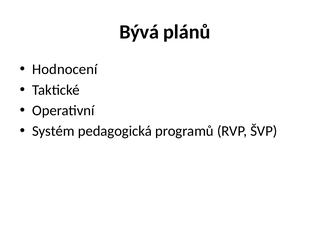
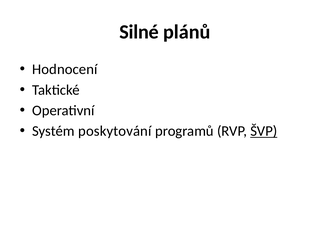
Bývá: Bývá -> Silné
pedagogická: pedagogická -> poskytování
ŠVP underline: none -> present
